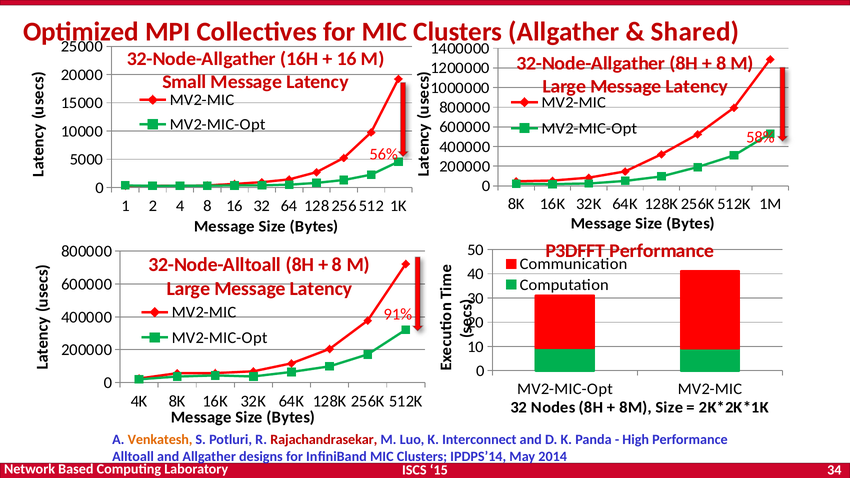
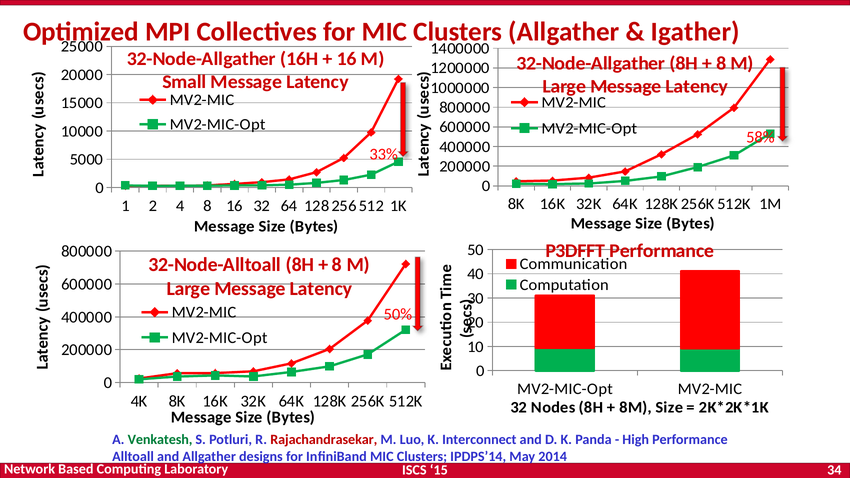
Shared: Shared -> Igather
56%: 56% -> 33%
91%: 91% -> 50%
Venkatesh colour: orange -> green
